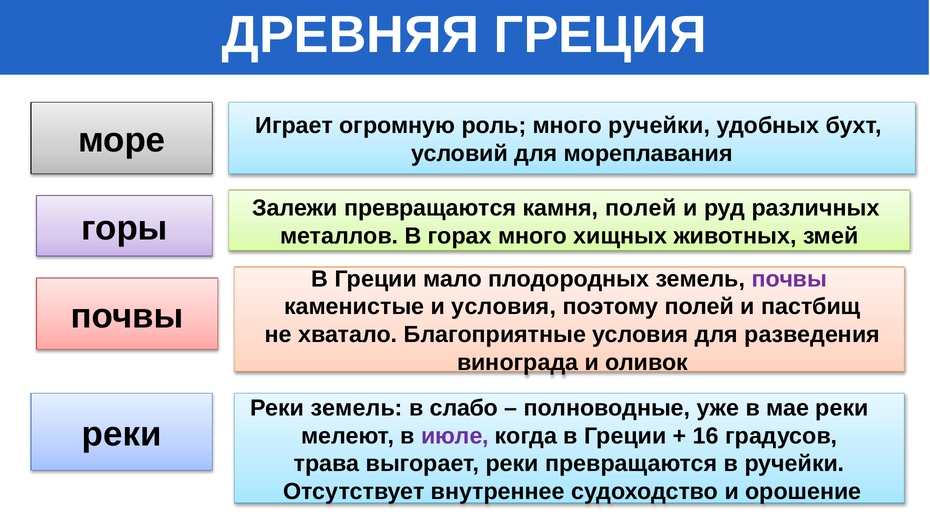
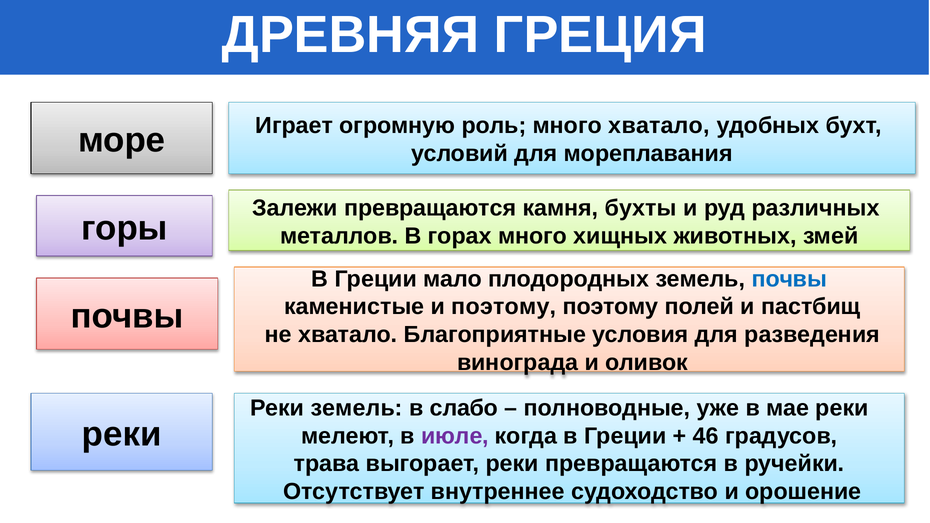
много ручейки: ручейки -> хватало
камня полей: полей -> бухты
почвы at (789, 279) colour: purple -> blue
и условия: условия -> поэтому
16: 16 -> 46
